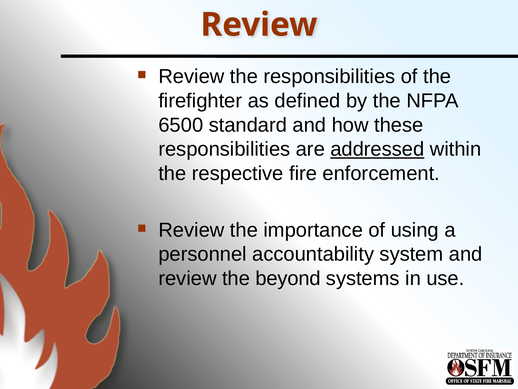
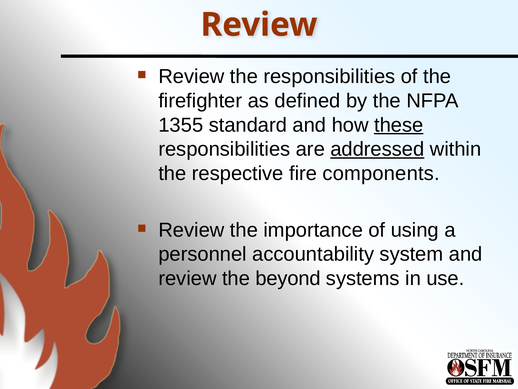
6500: 6500 -> 1355
these underline: none -> present
enforcement: enforcement -> components
